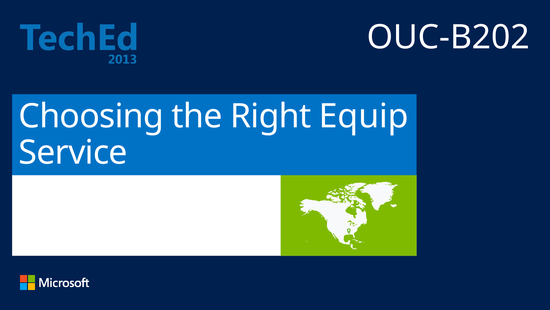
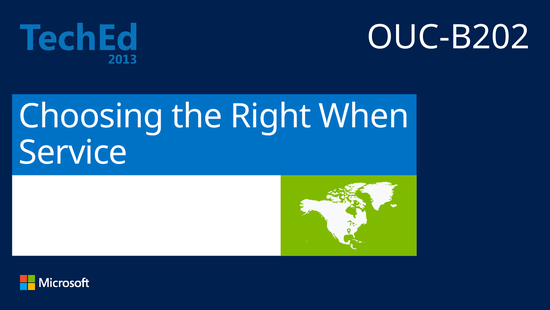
Equip: Equip -> When
